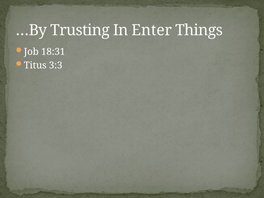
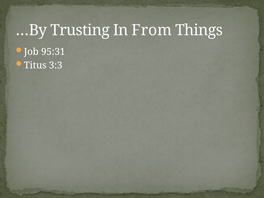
Enter: Enter -> From
18:31: 18:31 -> 95:31
